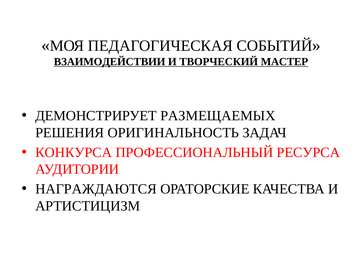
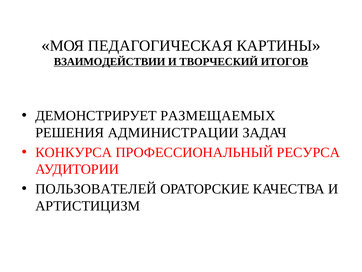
СОБЫТИЙ: СОБЫТИЙ -> КАРТИНЫ
МАСТЕР: МАСТЕР -> ИТОГОВ
ОРИГИНАЛЬНОСТЬ: ОРИГИНАЛЬНОСТЬ -> АДМИНИСТРАЦИИ
НАГРАЖДАЮТСЯ: НАГРАЖДАЮТСЯ -> ПОЛЬЗОВАТЕЛЕЙ
